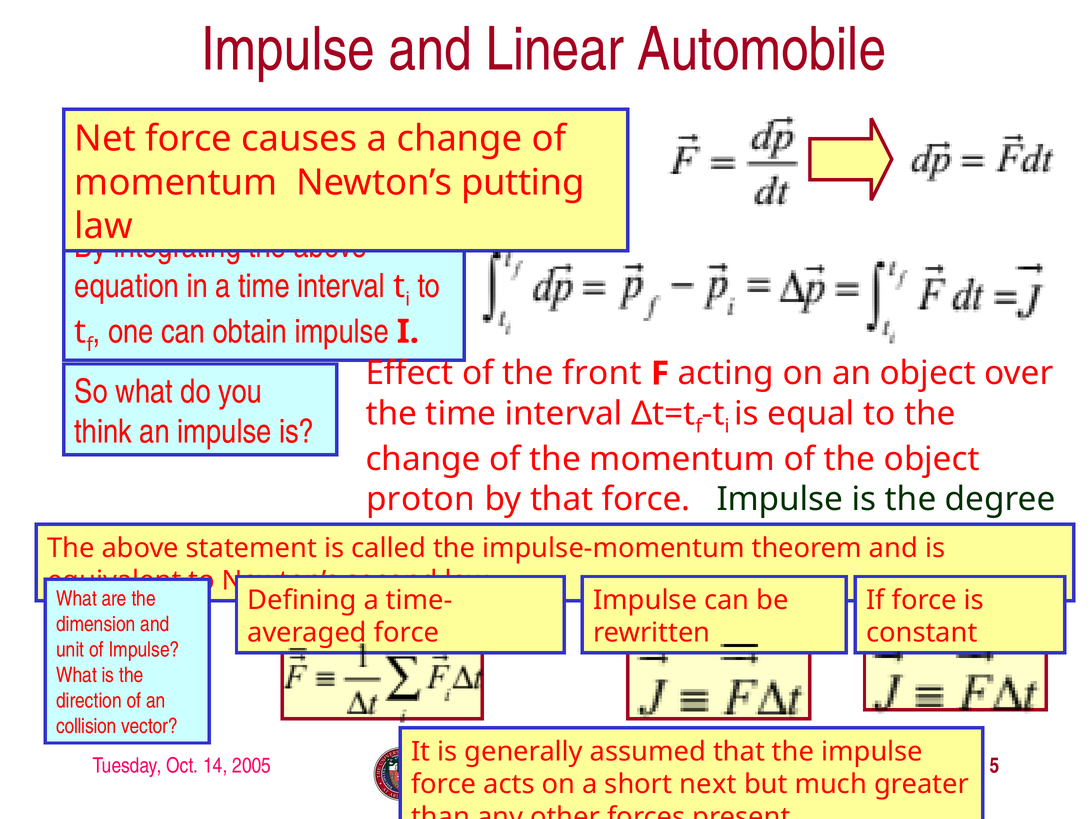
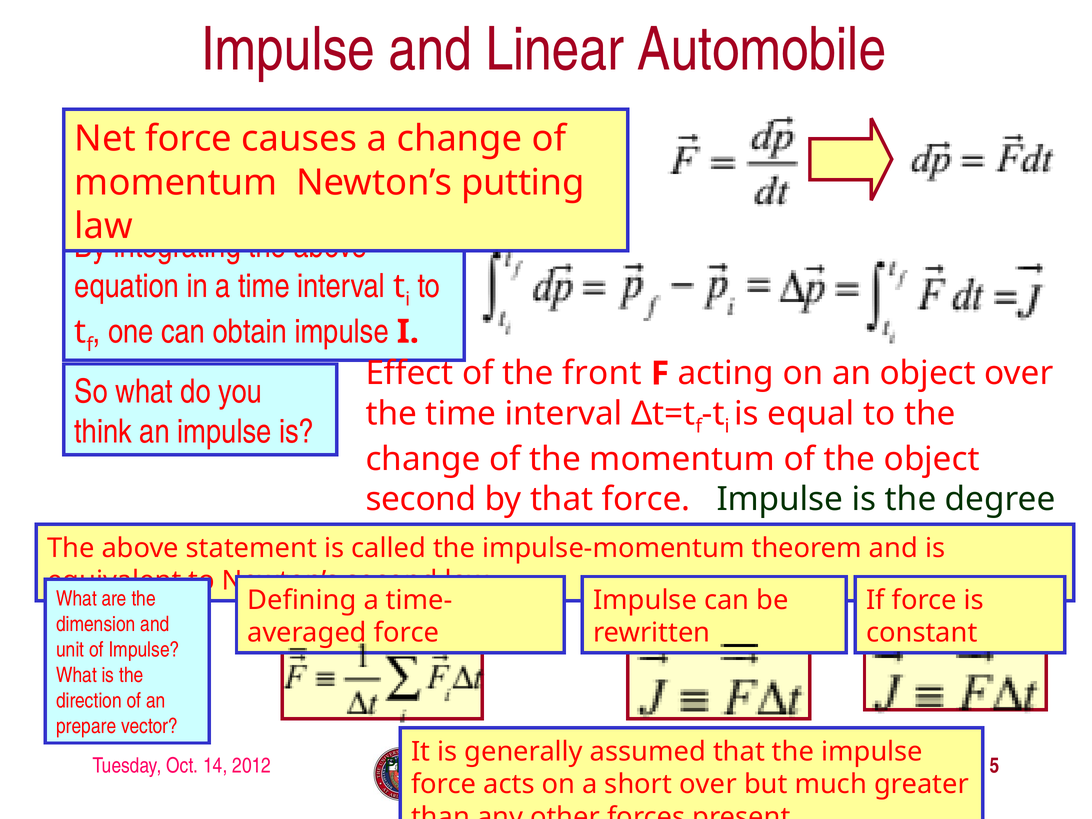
proton at (421, 499): proton -> second
collision: collision -> prepare
2005: 2005 -> 2012
next at (708, 784): next -> over
